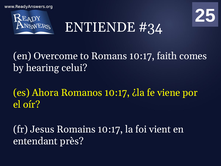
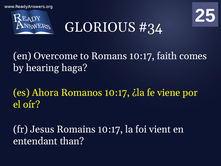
ENTIENDE: ENTIENDE -> GLORIOUS
celui: celui -> haga
près: près -> than
